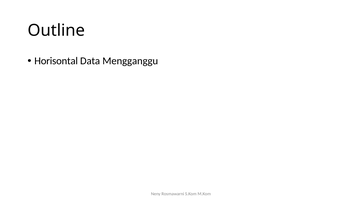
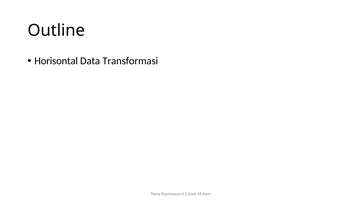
Mengganggu: Mengganggu -> Transformasi
